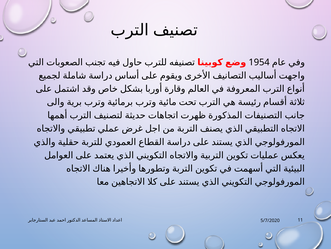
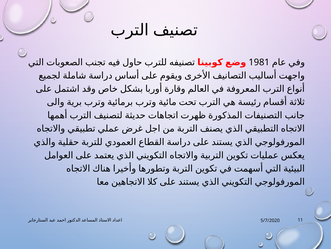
1954: 1954 -> 1981
